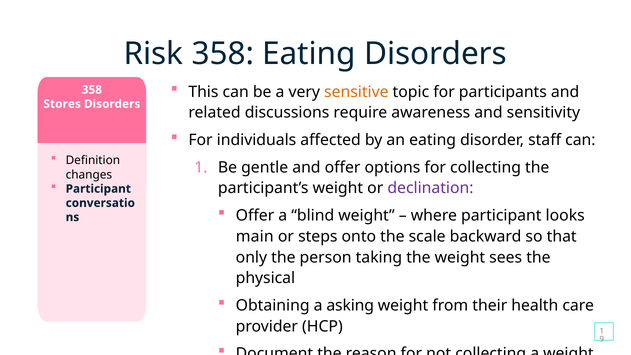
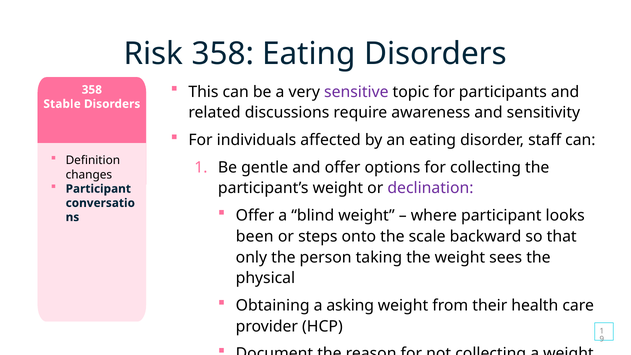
sensitive colour: orange -> purple
Stores: Stores -> Stable
main: main -> been
